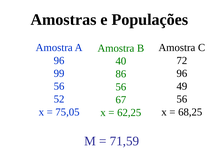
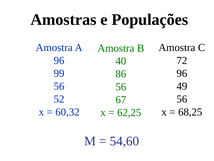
75,05: 75,05 -> 60,32
71,59: 71,59 -> 54,60
